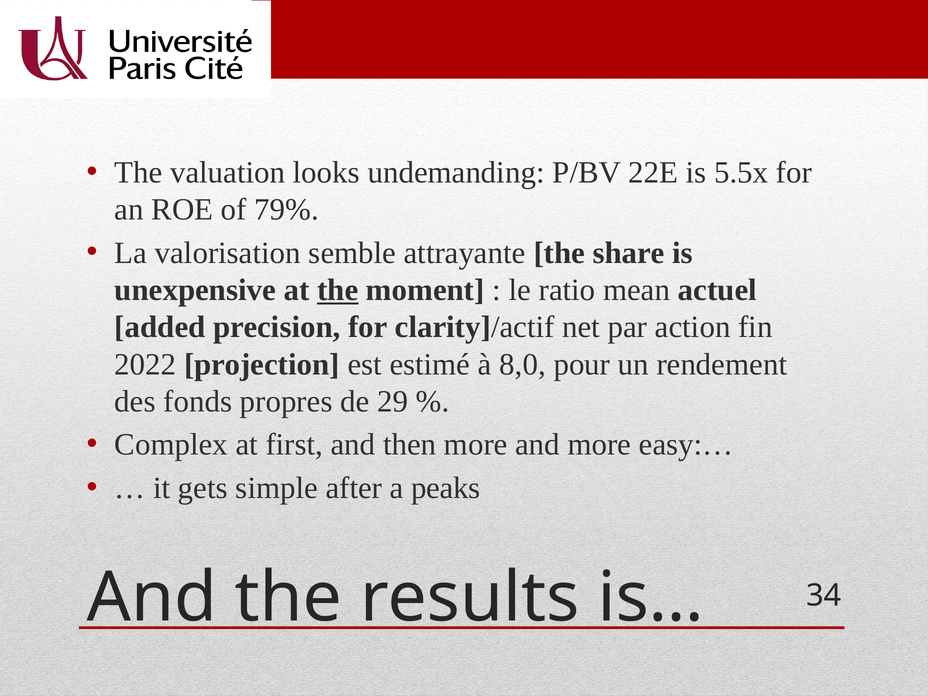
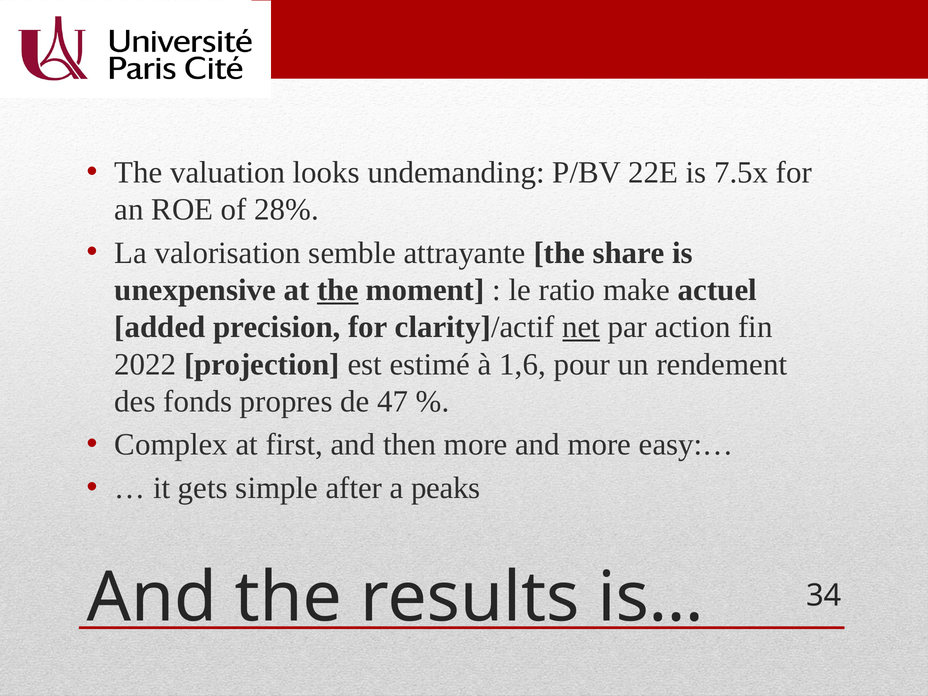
5.5x: 5.5x -> 7.5x
79%: 79% -> 28%
mean: mean -> make
net underline: none -> present
8,0: 8,0 -> 1,6
29: 29 -> 47
